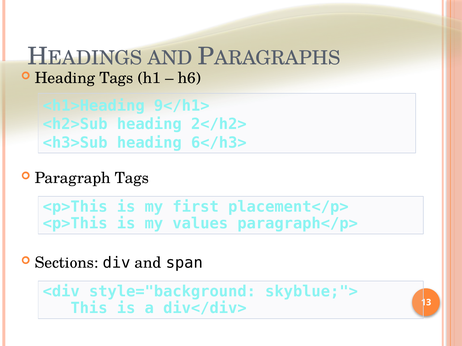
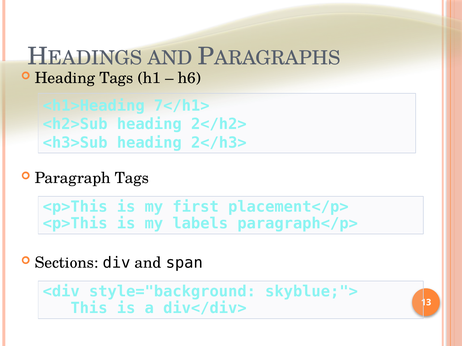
9</h1>: 9</h1> -> 7</h1>
6</h3>: 6</h3> -> 2</h3>
values: values -> labels
